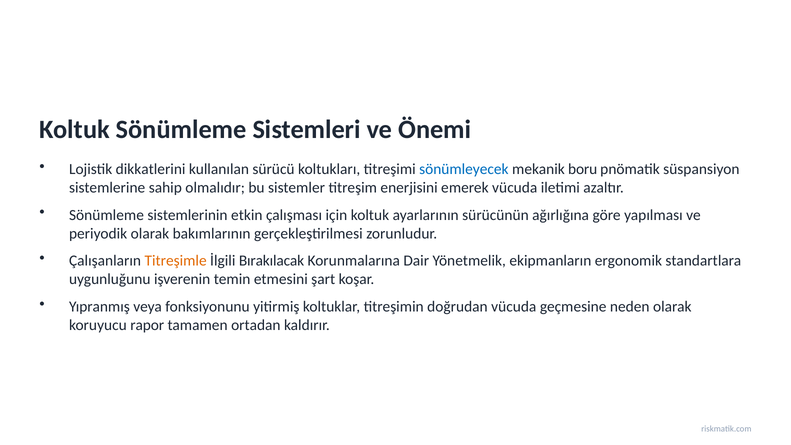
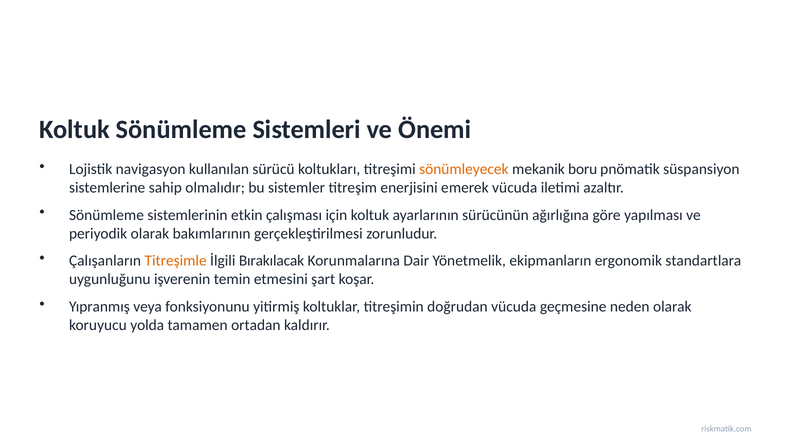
dikkatlerini: dikkatlerini -> navigasyon
sönümleyecek colour: blue -> orange
rapor: rapor -> yolda
